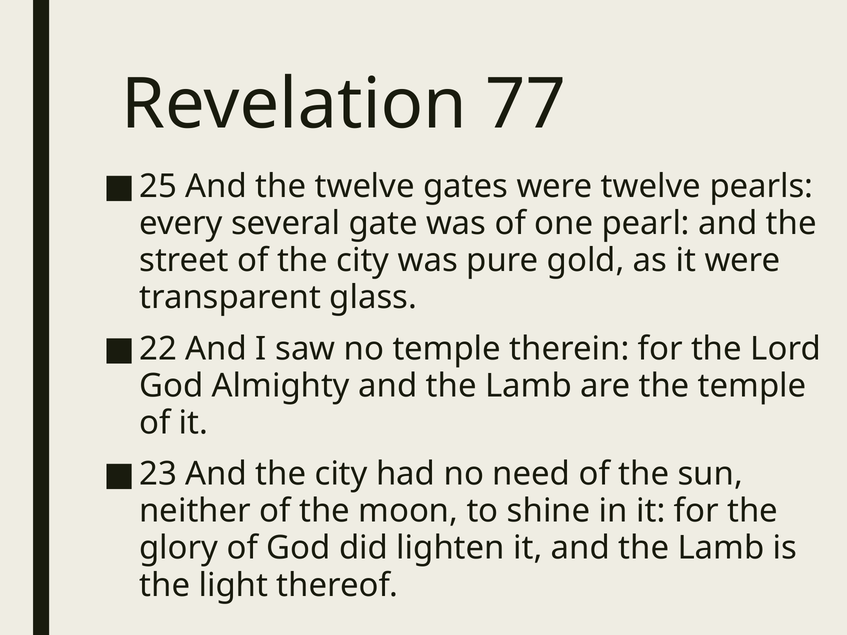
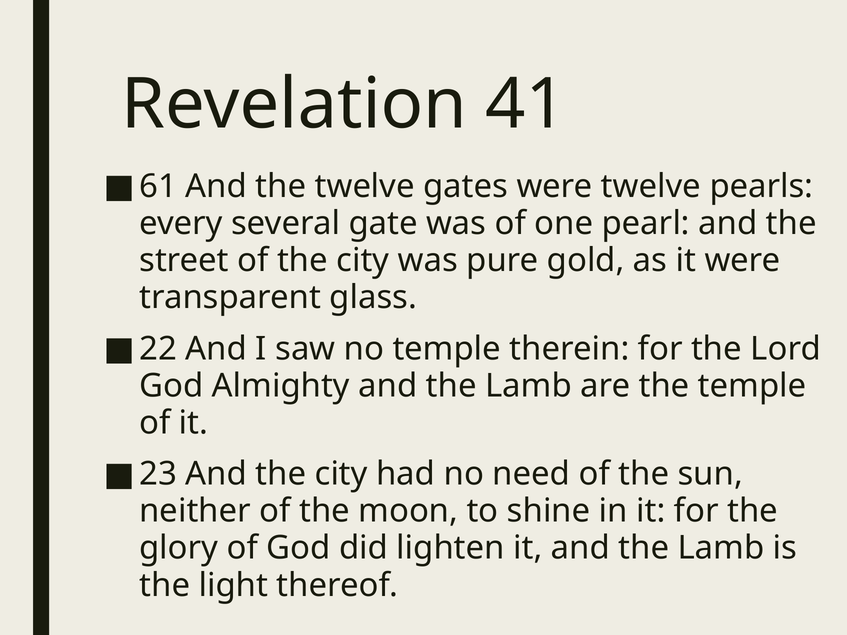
77: 77 -> 41
25: 25 -> 61
